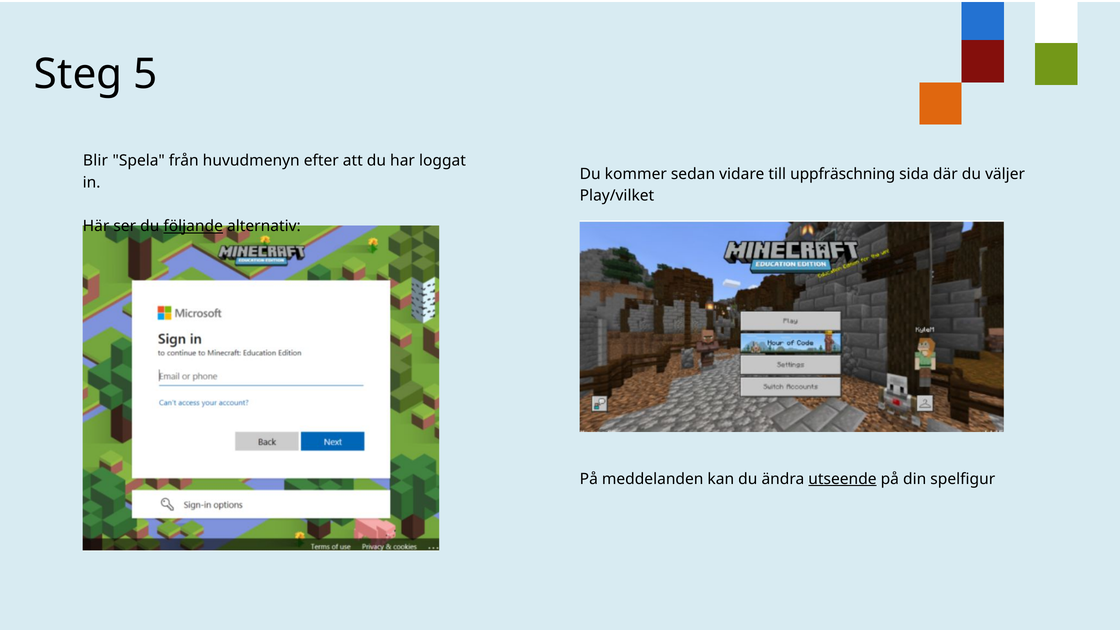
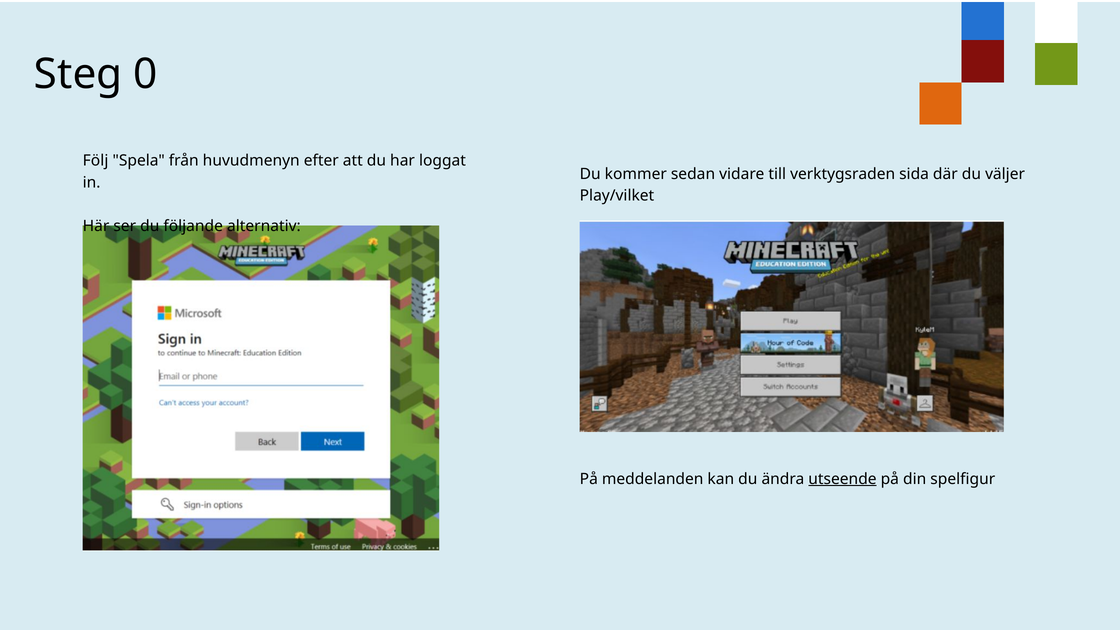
5: 5 -> 0
Blir: Blir -> Följ
uppfräschning: uppfräschning -> verktygsraden
följande underline: present -> none
